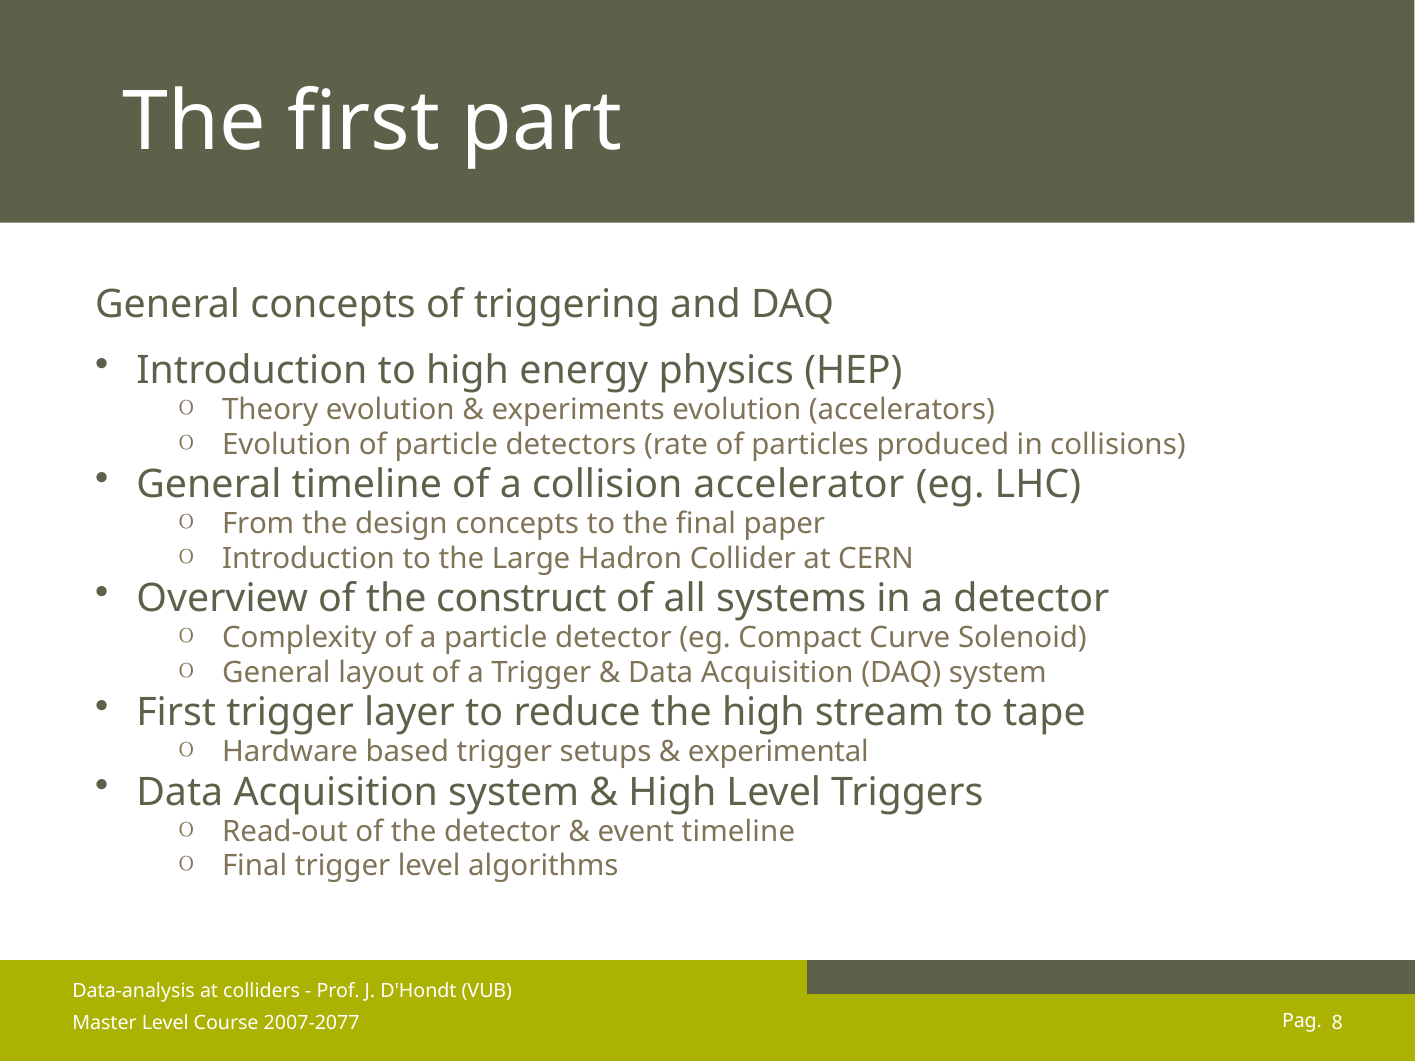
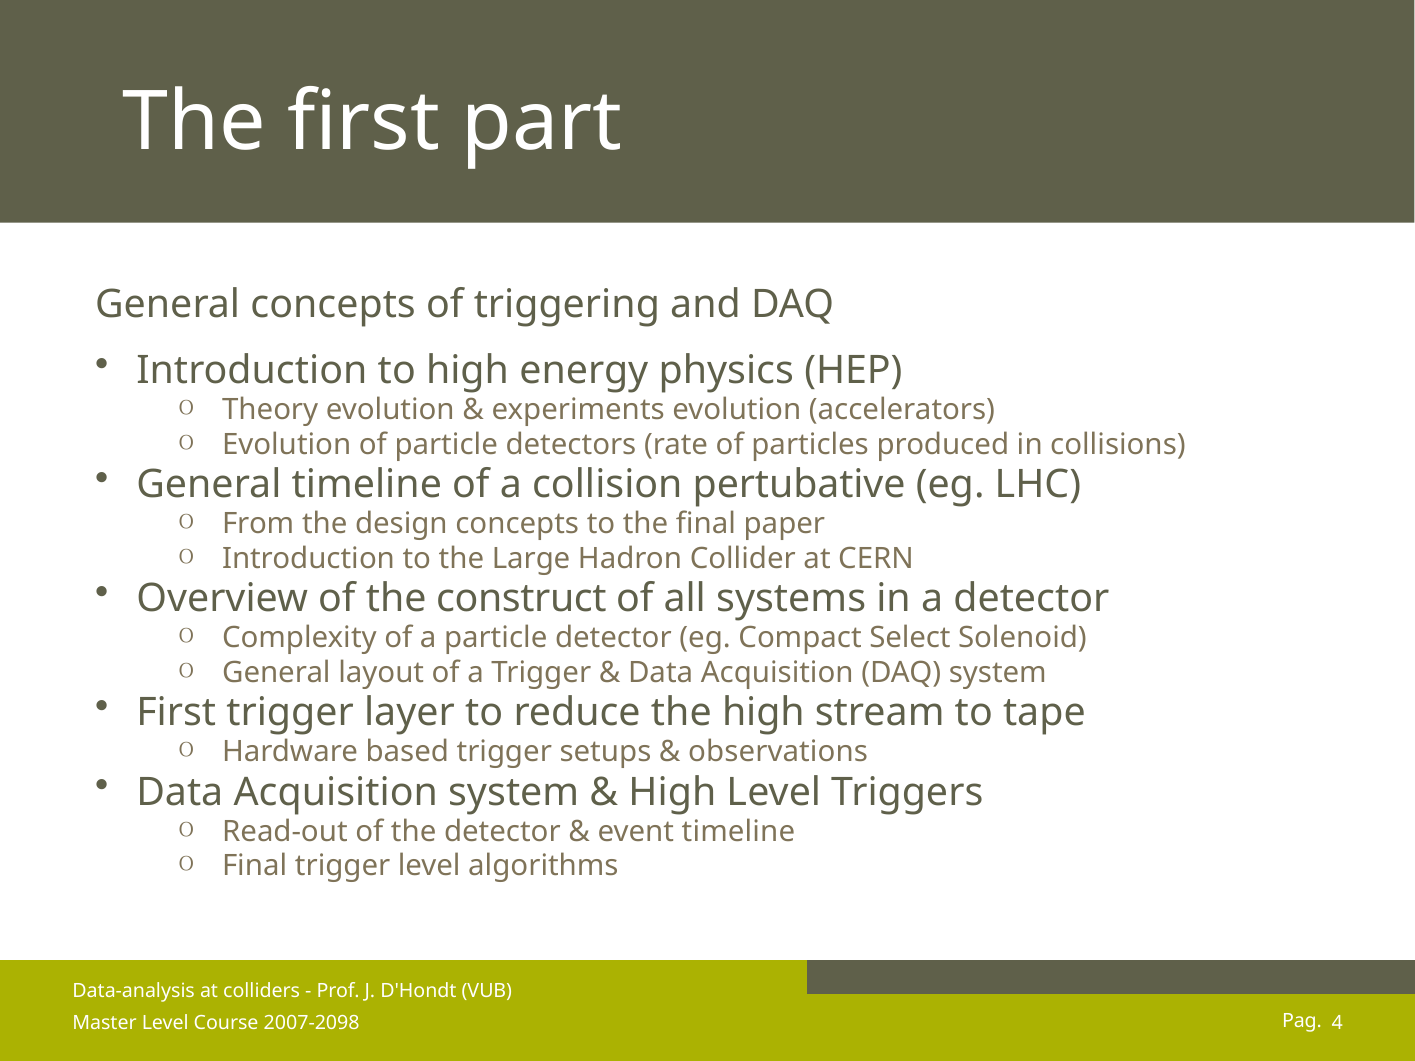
accelerator: accelerator -> pertubative
Curve: Curve -> Select
experimental: experimental -> observations
8: 8 -> 4
2007-2077: 2007-2077 -> 2007-2098
